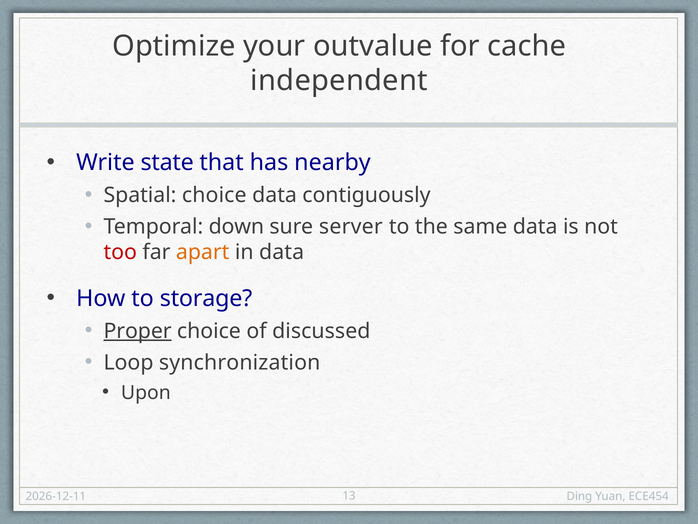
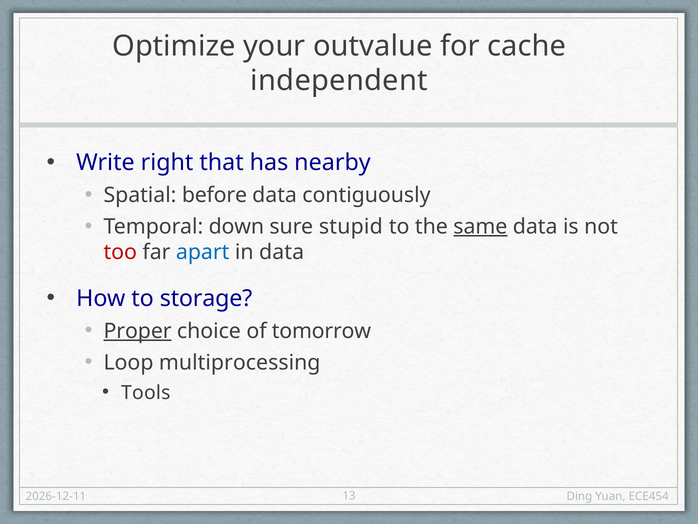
state: state -> right
Spatial choice: choice -> before
server: server -> stupid
same underline: none -> present
apart colour: orange -> blue
discussed: discussed -> tomorrow
synchronization: synchronization -> multiprocessing
Upon: Upon -> Tools
